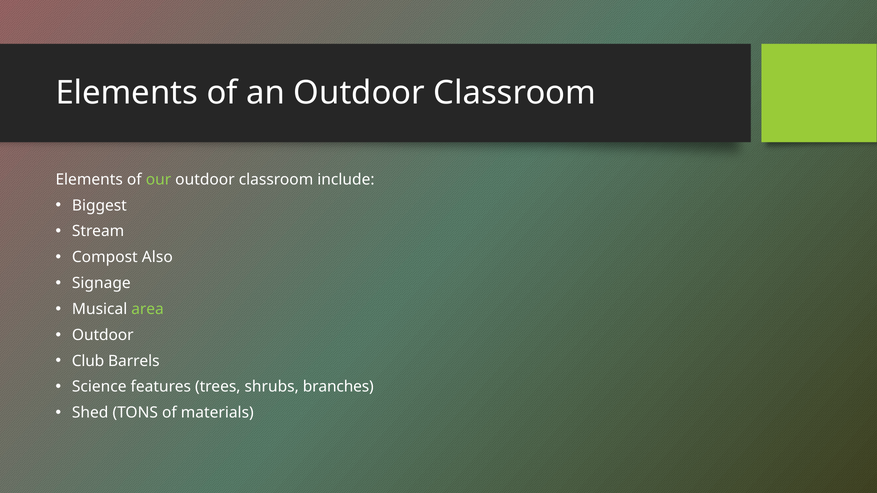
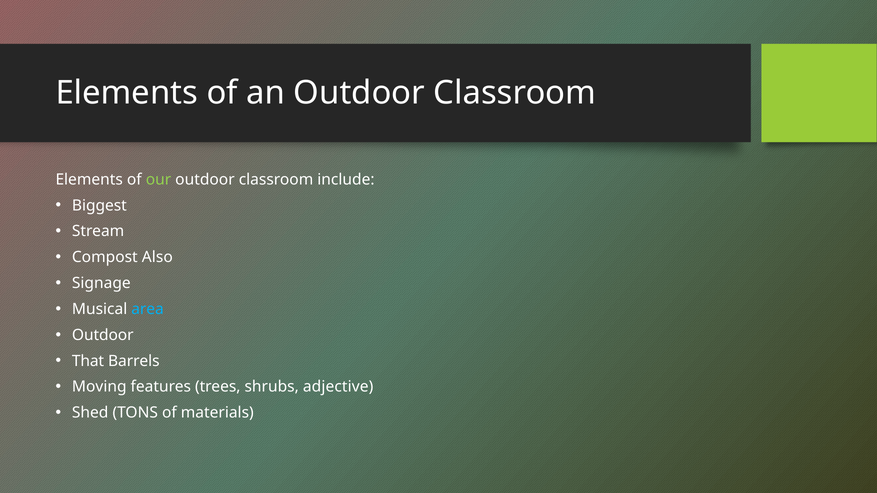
area colour: light green -> light blue
Club: Club -> That
Science: Science -> Moving
branches: branches -> adjective
